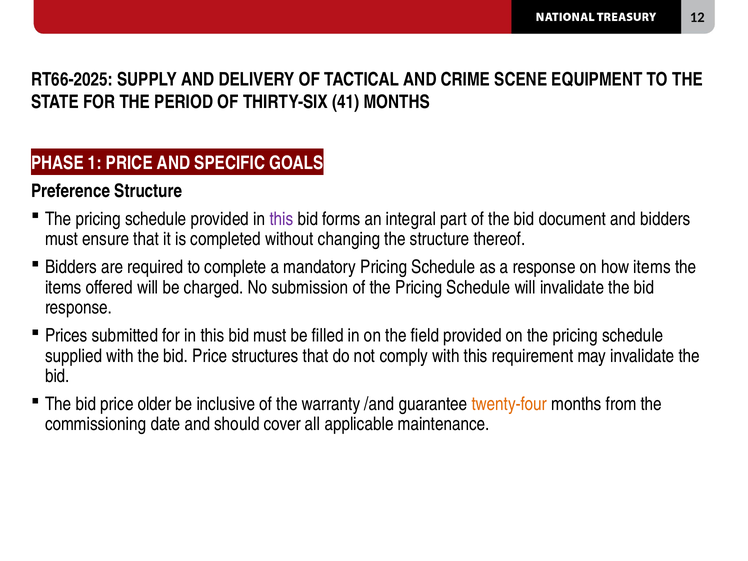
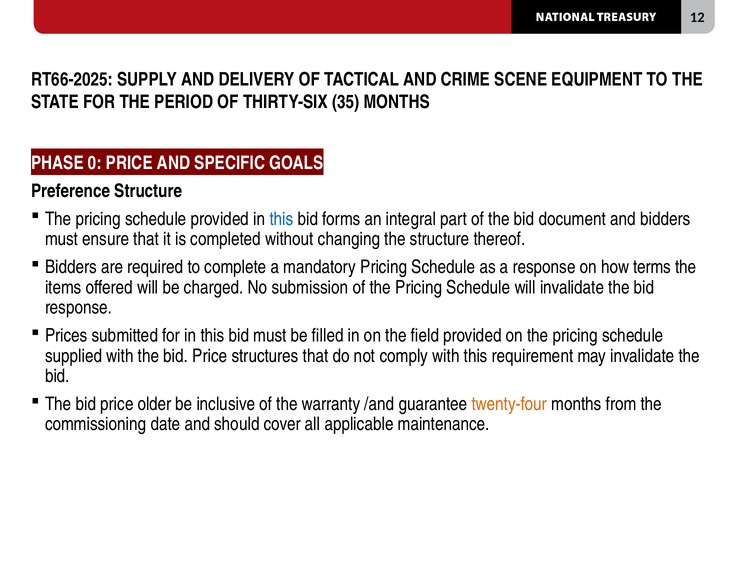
41: 41 -> 35
1: 1 -> 0
this at (281, 219) colour: purple -> blue
how items: items -> terms
